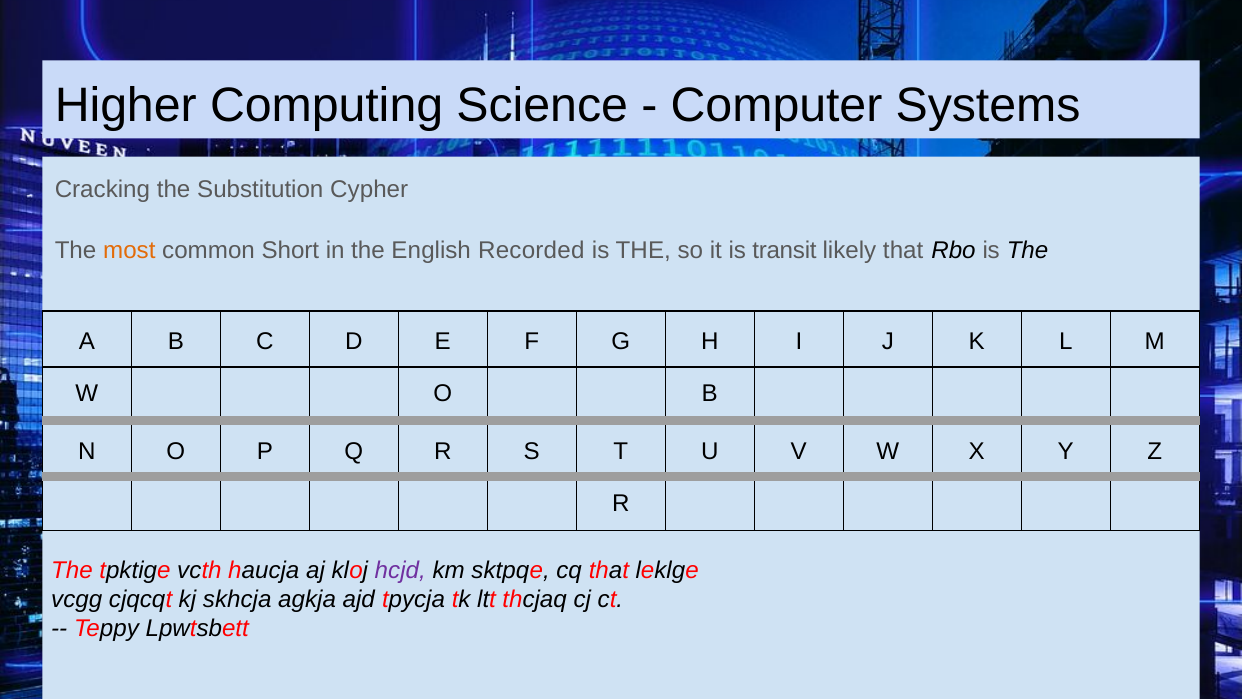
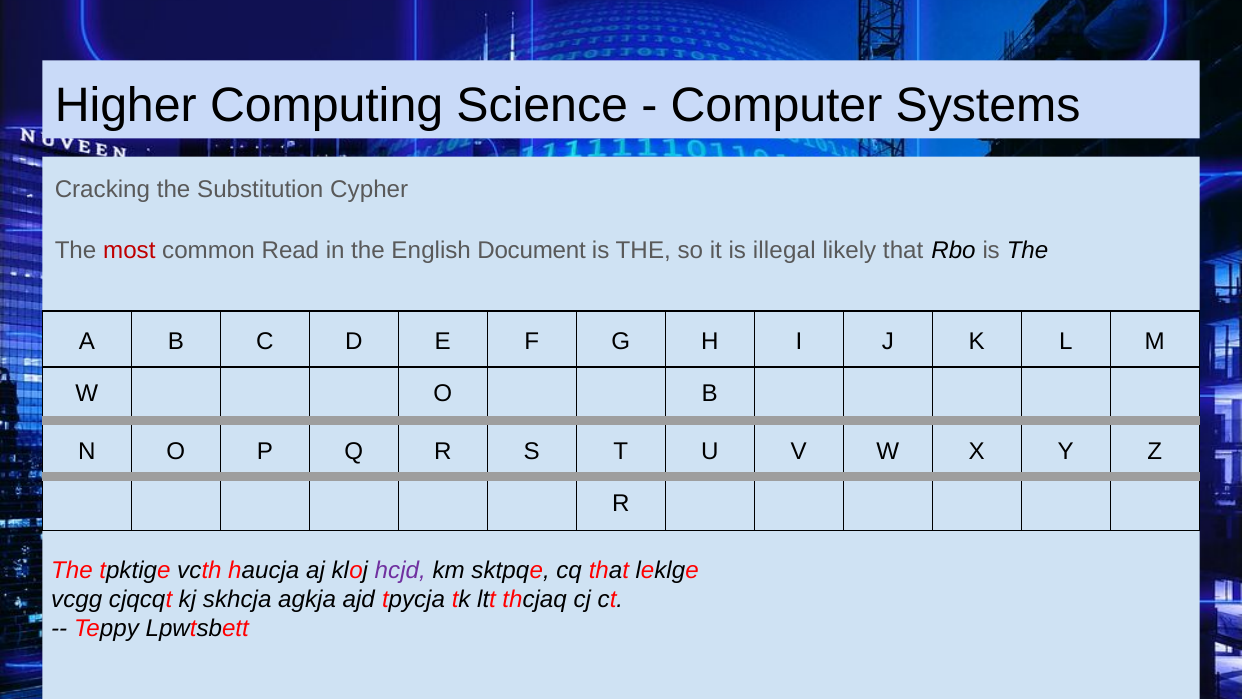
most colour: orange -> red
Short: Short -> Read
Recorded: Recorded -> Document
transit: transit -> illegal
